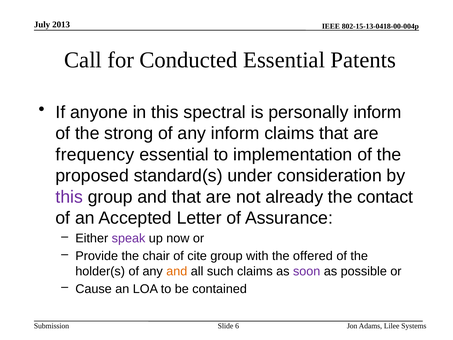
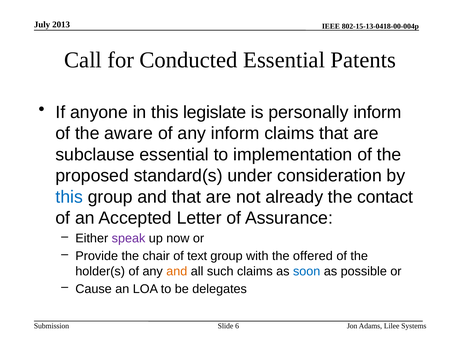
spectral: spectral -> legislate
strong: strong -> aware
frequency: frequency -> subclause
this at (69, 197) colour: purple -> blue
cite: cite -> text
soon colour: purple -> blue
contained: contained -> delegates
